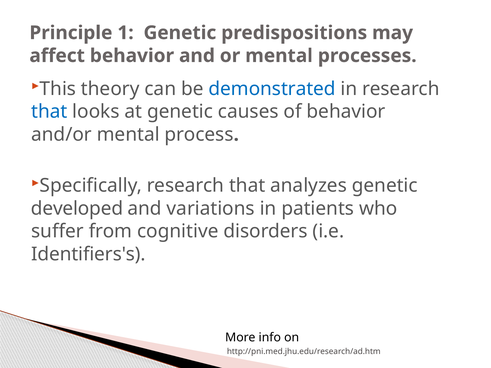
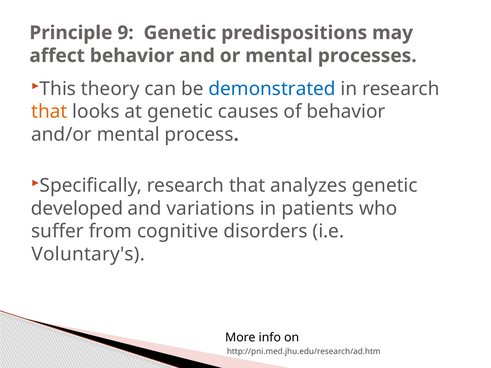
1: 1 -> 9
that at (49, 112) colour: blue -> orange
Identifiers's: Identifiers's -> Voluntary's
